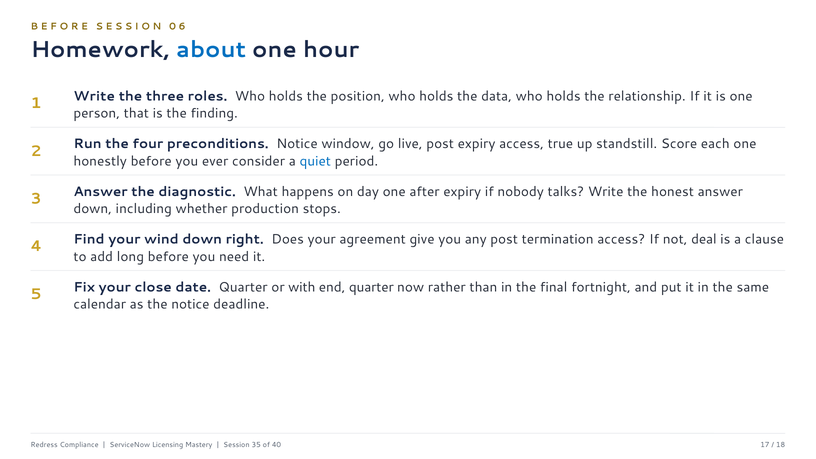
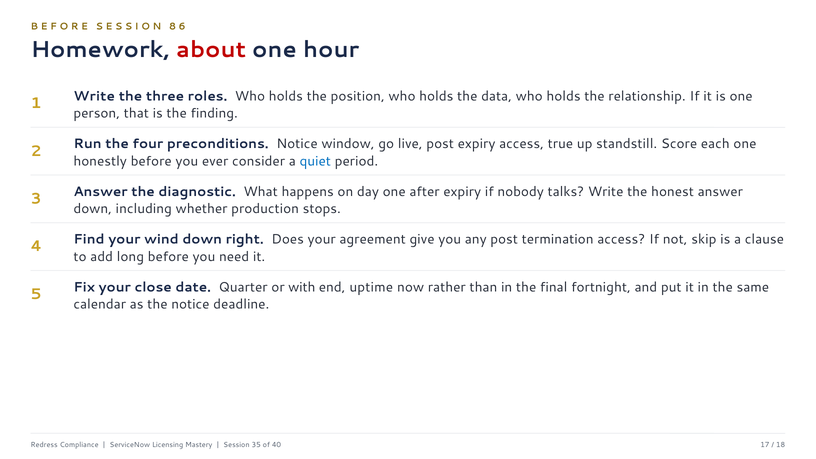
0: 0 -> 8
about colour: blue -> red
deal: deal -> skip
end quarter: quarter -> uptime
